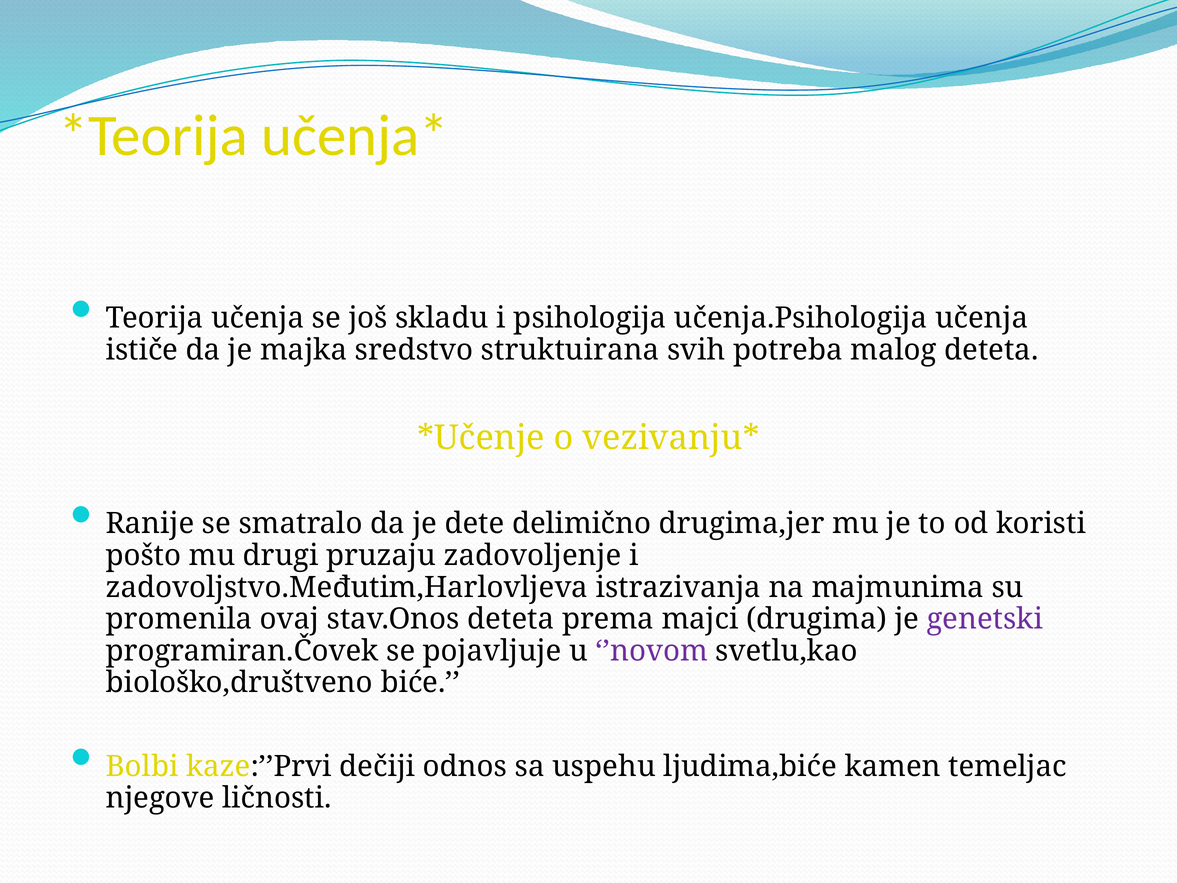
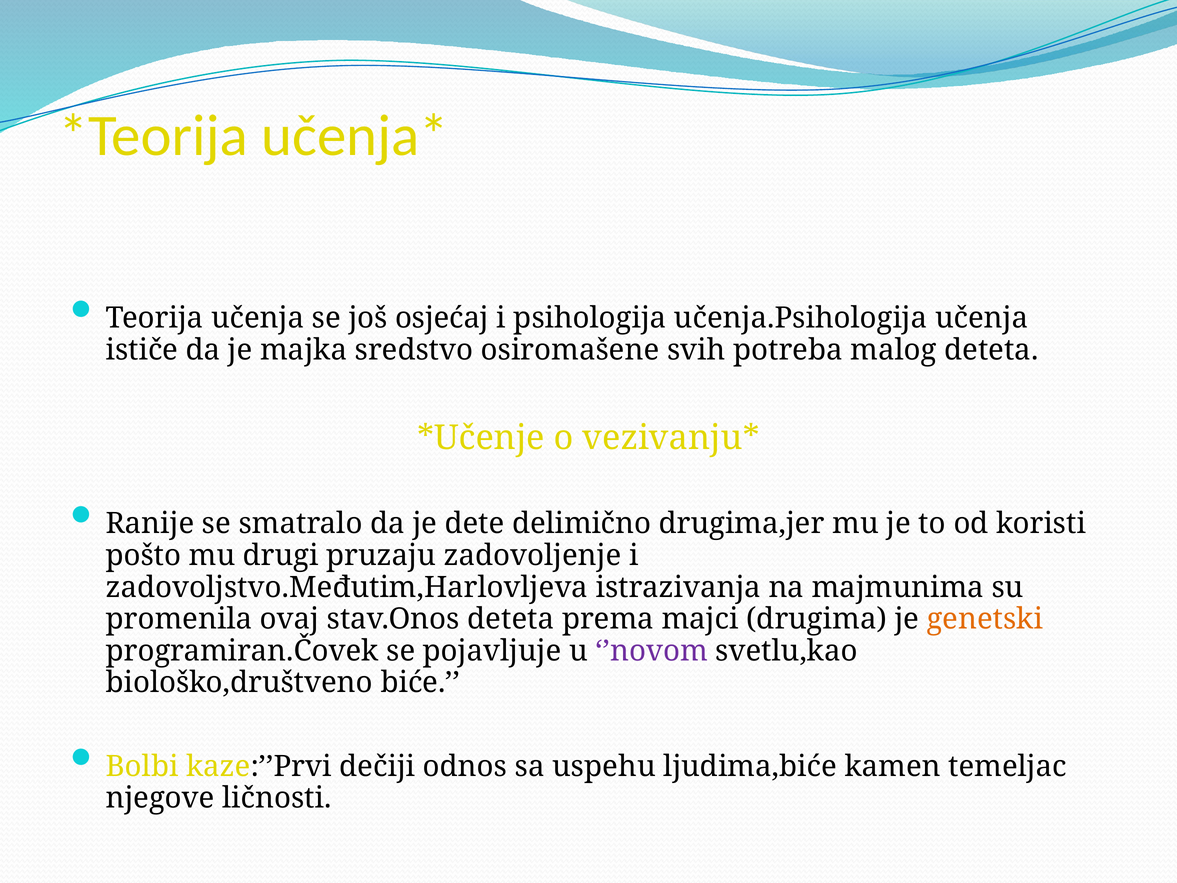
skladu: skladu -> osjećaj
struktuirana: struktuirana -> osiromašene
genetski colour: purple -> orange
